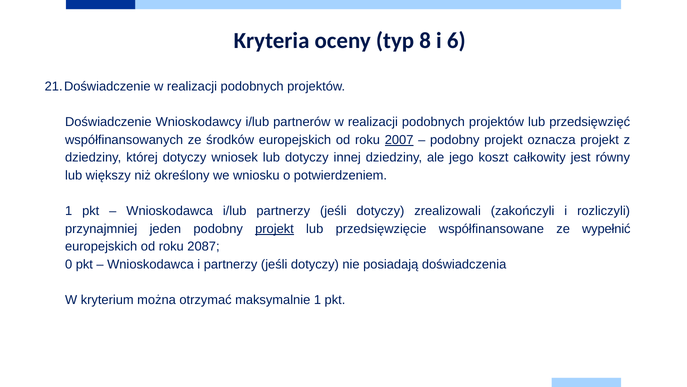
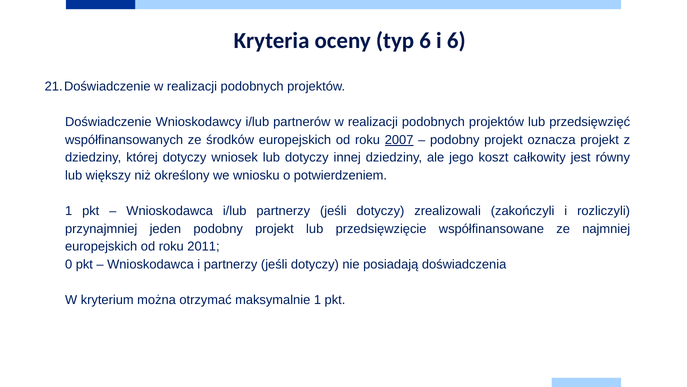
typ 8: 8 -> 6
projekt at (274, 229) underline: present -> none
wypełnić: wypełnić -> najmniej
2087: 2087 -> 2011
